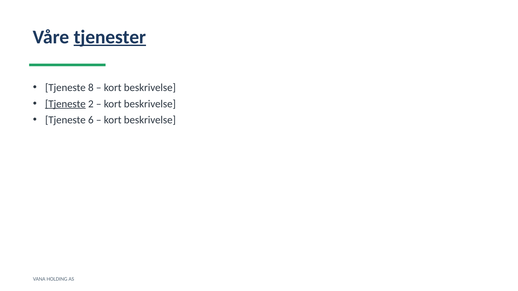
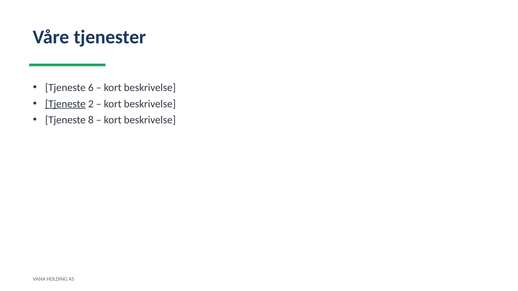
tjenester underline: present -> none
8: 8 -> 6
6: 6 -> 8
